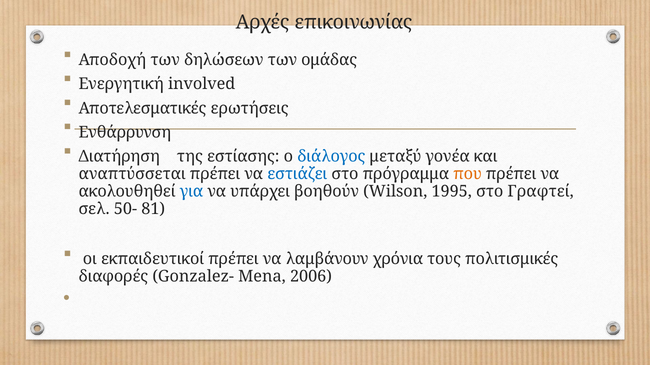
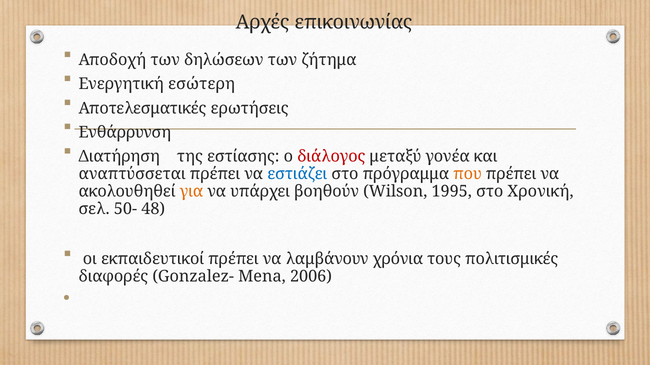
ομάδας: ομάδας -> ζήτημα
involved: involved -> εσώτερη
διάλογος colour: blue -> red
για colour: blue -> orange
Γραφτεί: Γραφτεί -> Χρονική
81: 81 -> 48
